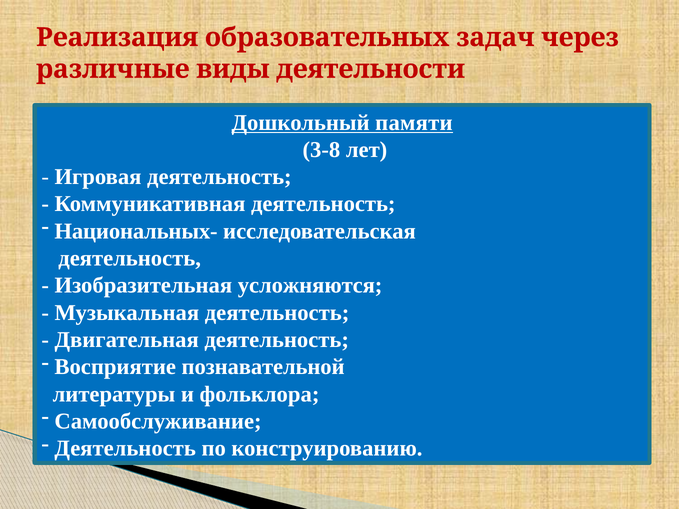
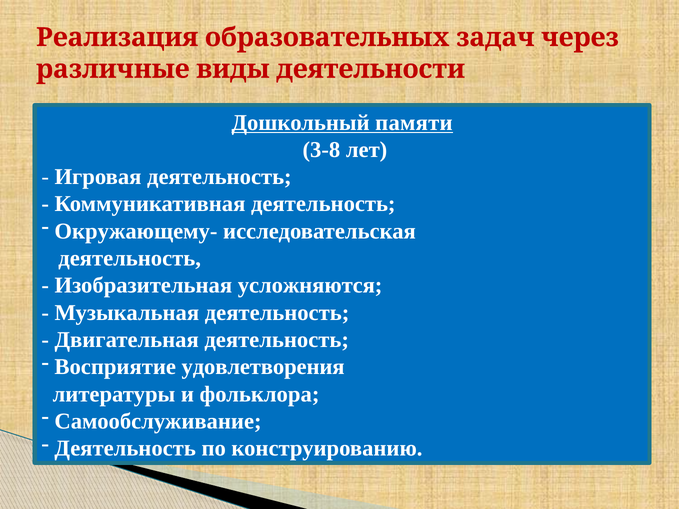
Национальных-: Национальных- -> Окружающему-
познавательной: познавательной -> удовлетворения
